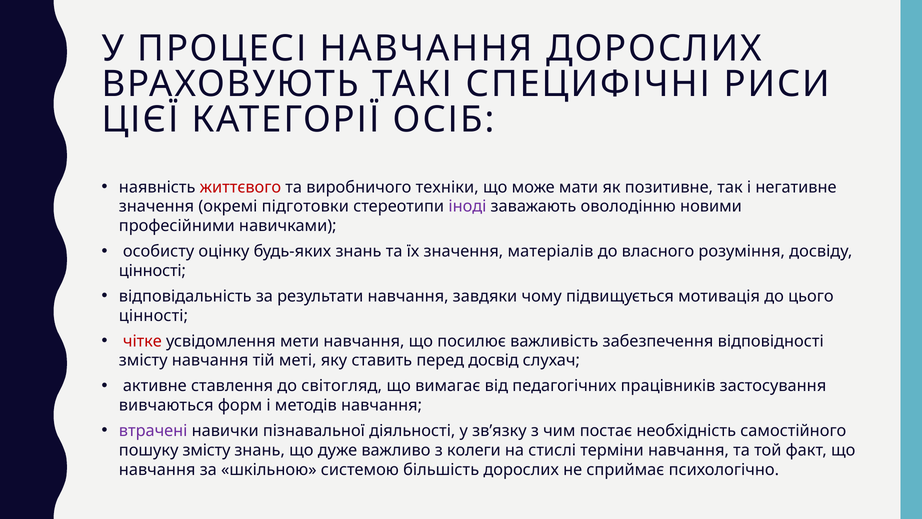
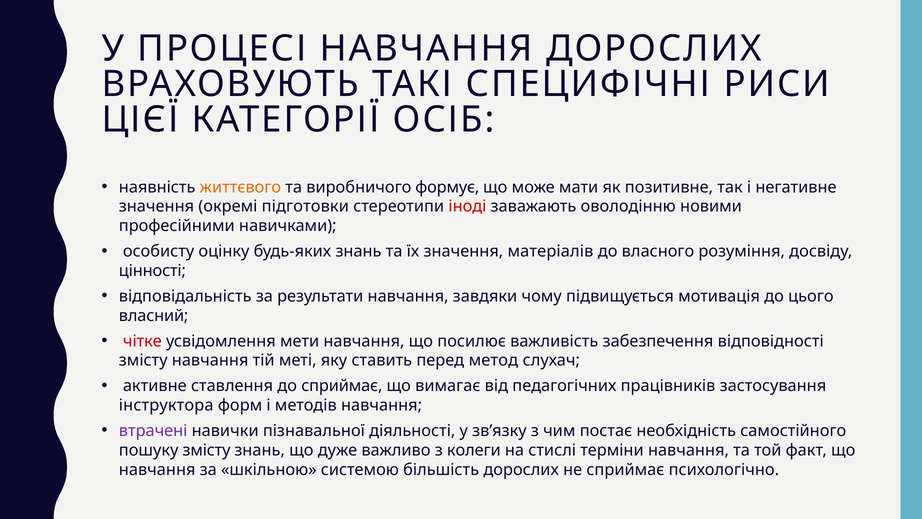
життєвого colour: red -> orange
техніки: техніки -> формує
іноді colour: purple -> red
цінності at (153, 315): цінності -> власний
досвід: досвід -> метод
до світогляд: світогляд -> сприймає
вивчаються: вивчаються -> інструктора
